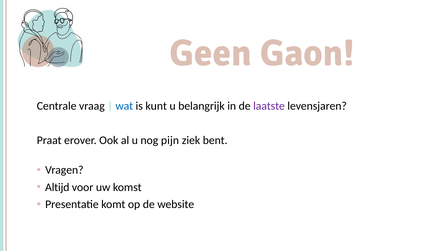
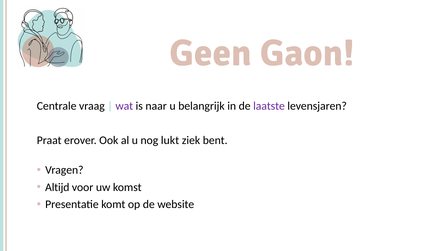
wat colour: blue -> purple
kunt: kunt -> naar
pijn: pijn -> lukt
